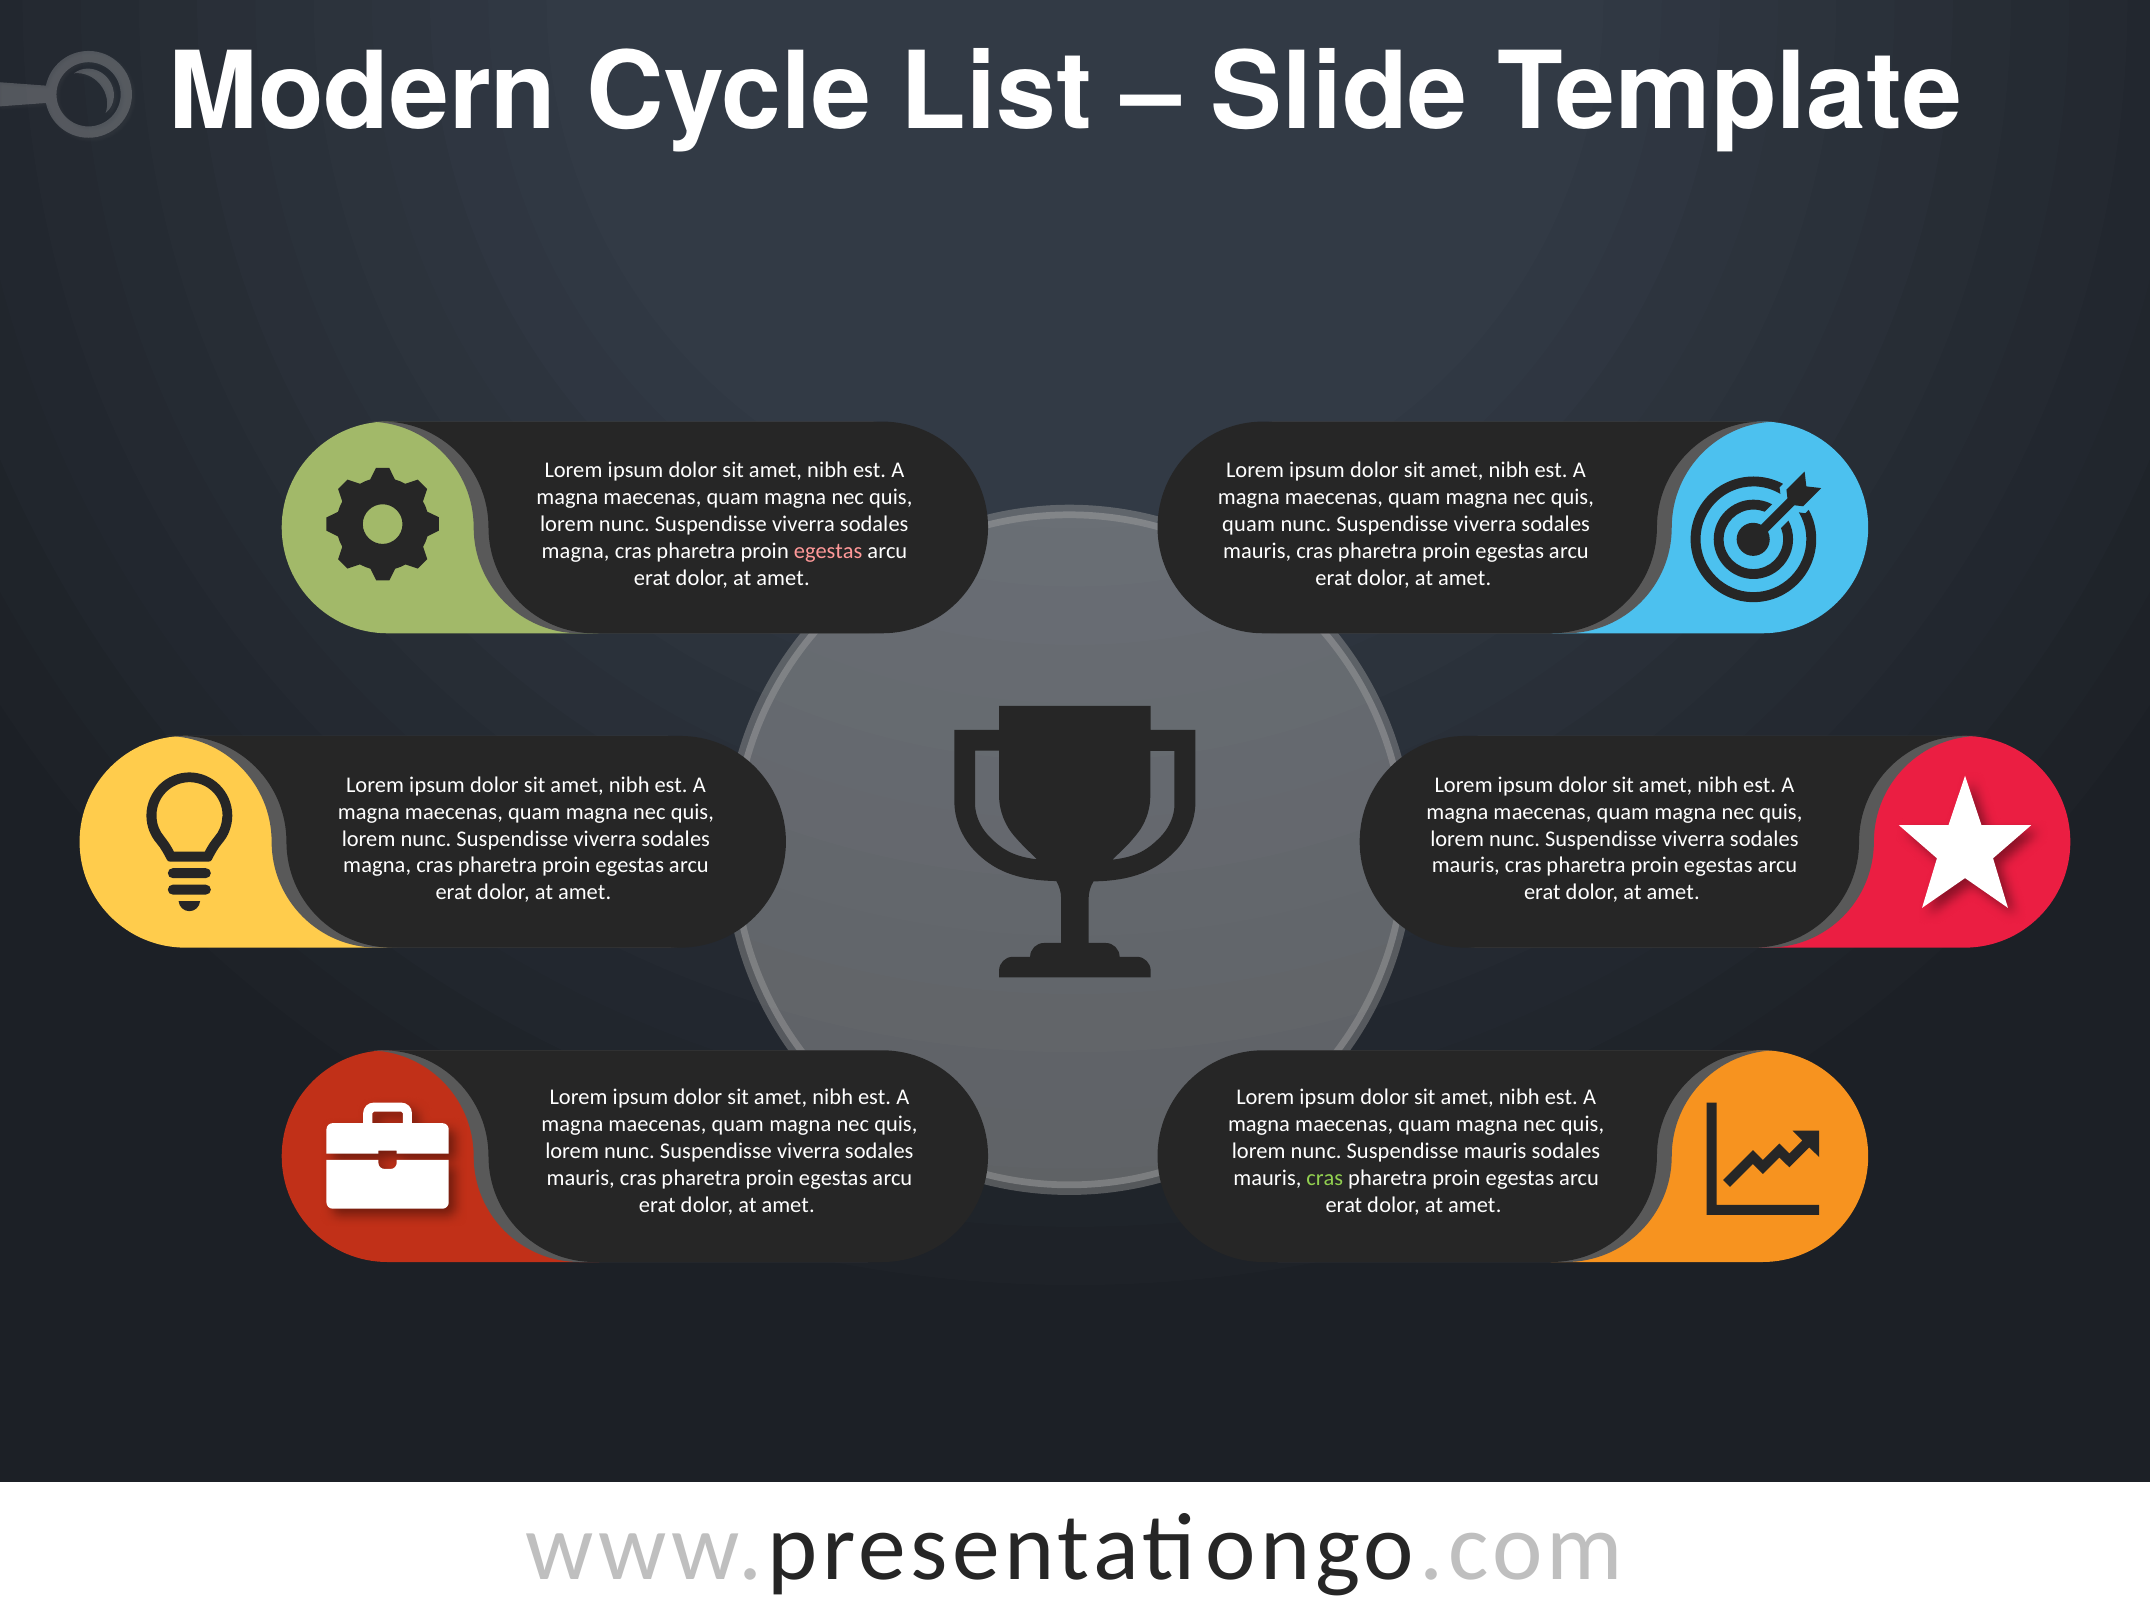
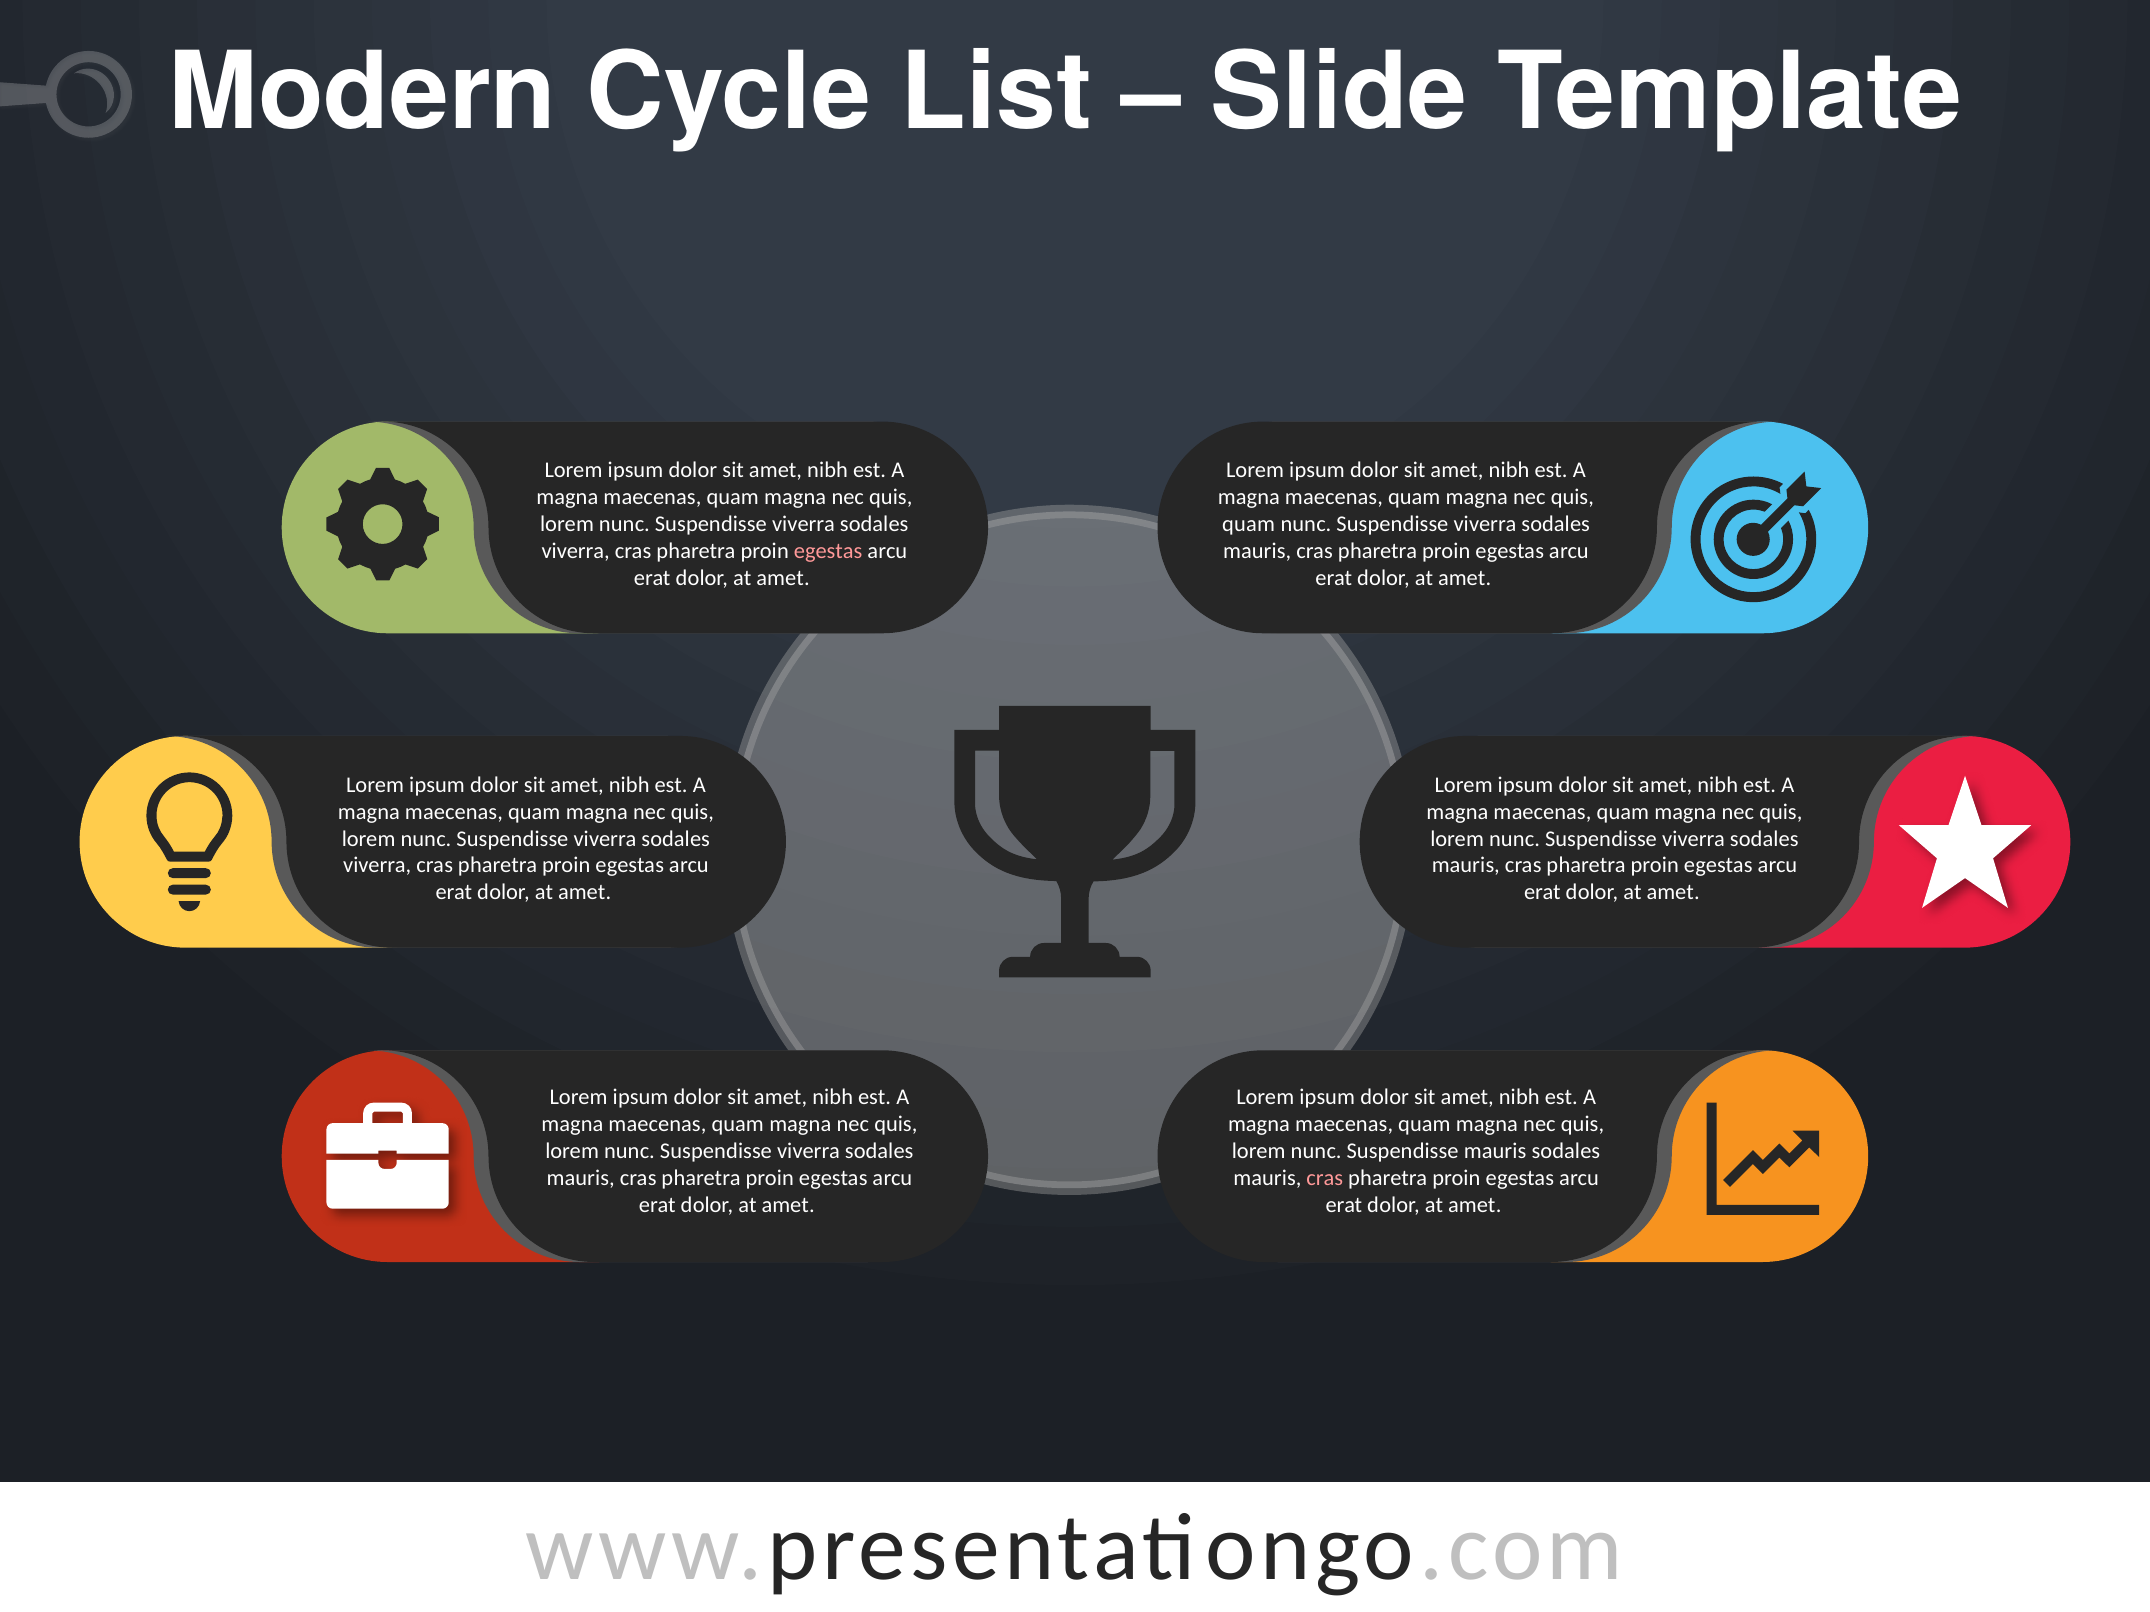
magna at (576, 551): magna -> viverra
magna at (377, 866): magna -> viverra
cras at (1325, 1179) colour: light green -> pink
